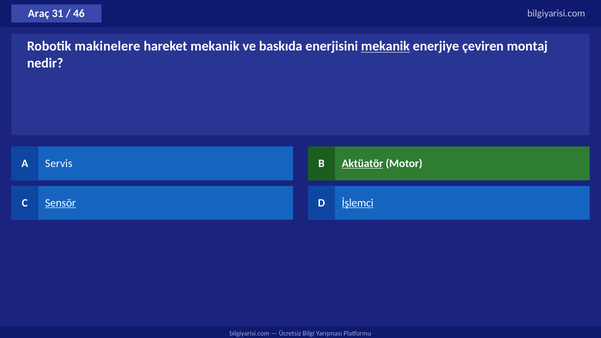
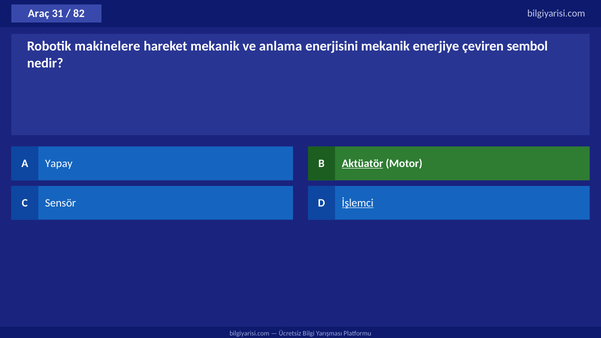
46: 46 -> 82
baskıda: baskıda -> anlama
mekanik at (385, 46) underline: present -> none
montaj: montaj -> sembol
Servis: Servis -> Yapay
Sensör underline: present -> none
